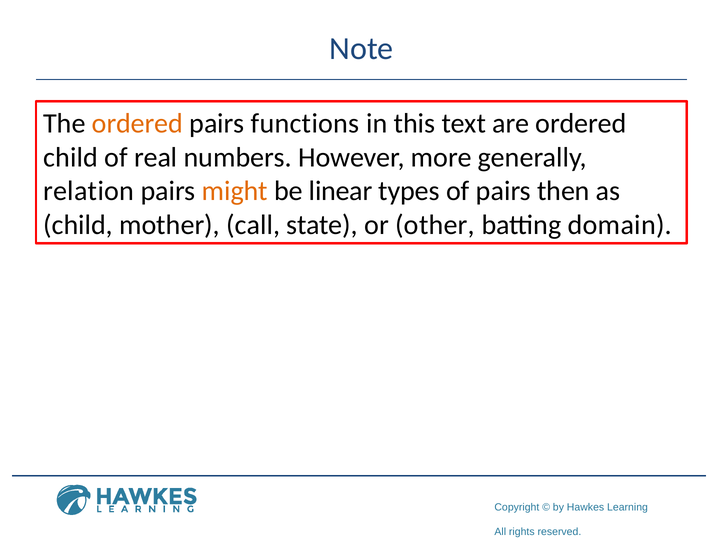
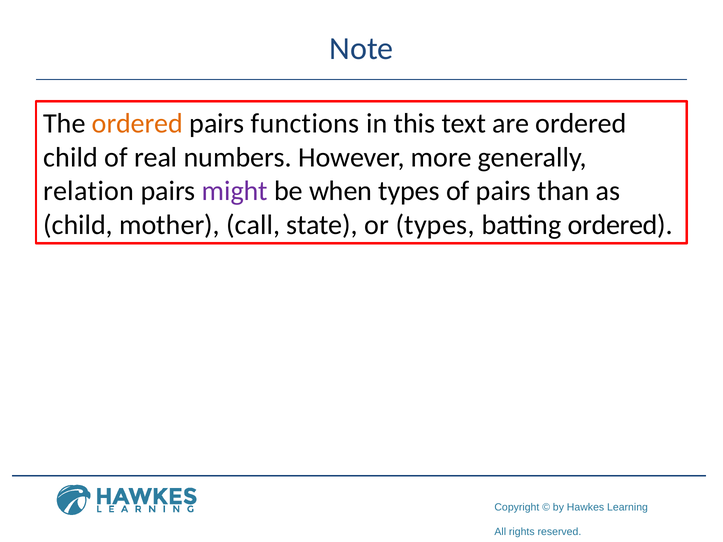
might colour: orange -> purple
linear: linear -> when
then: then -> than
or other: other -> types
batting domain: domain -> ordered
